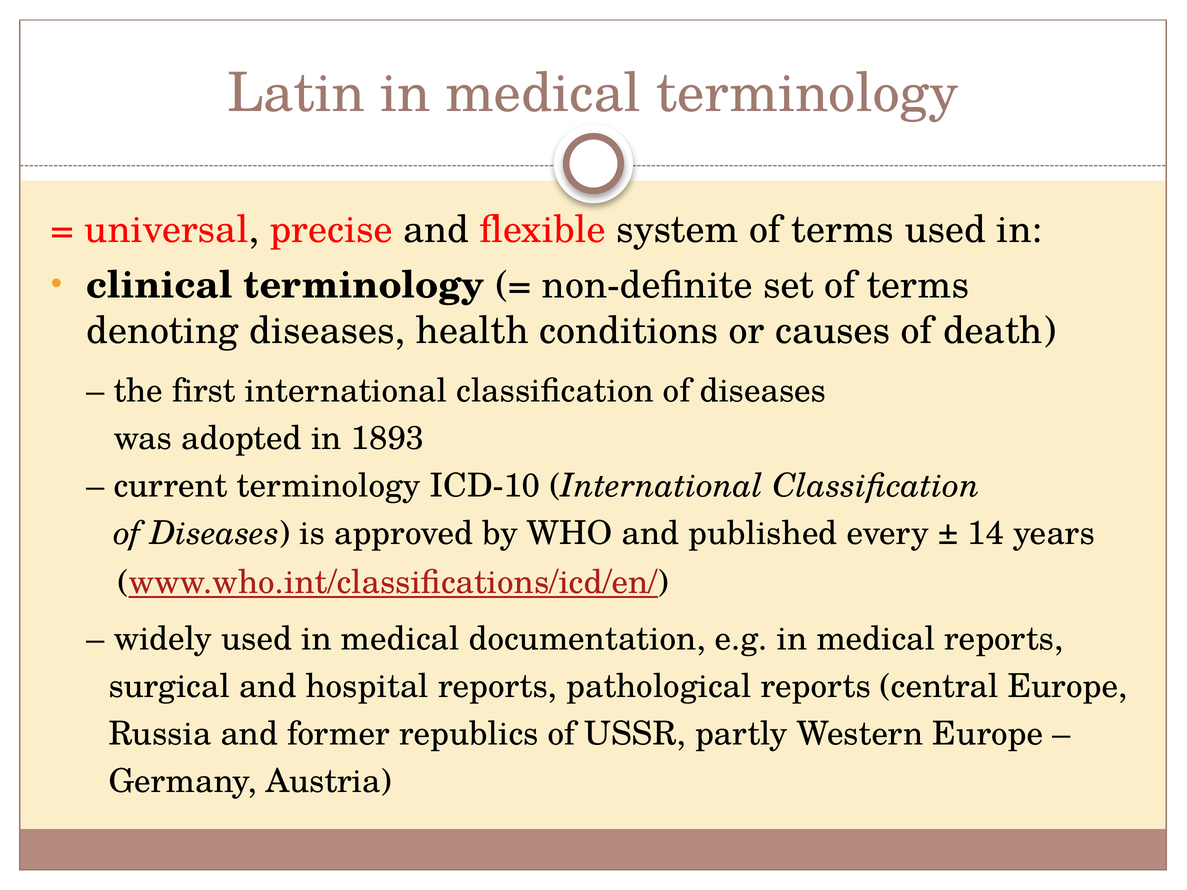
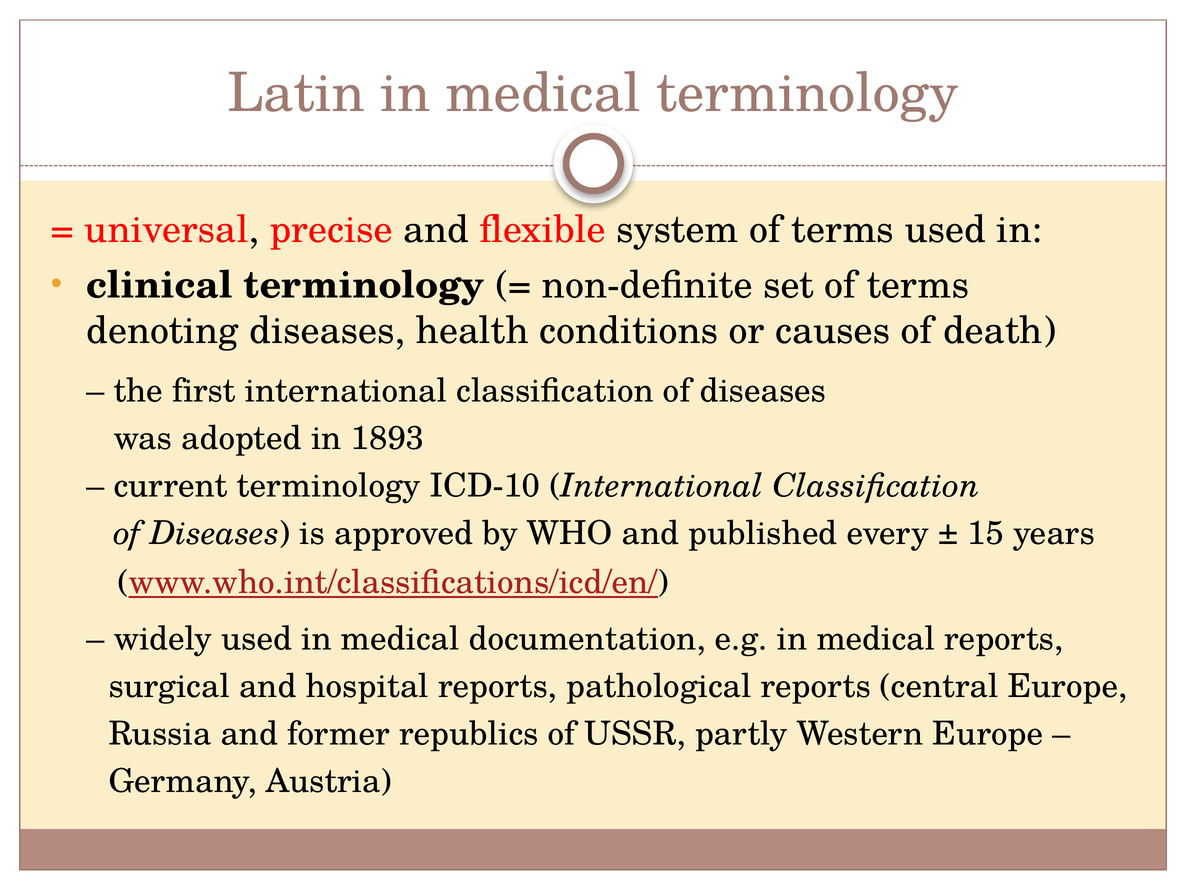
14: 14 -> 15
